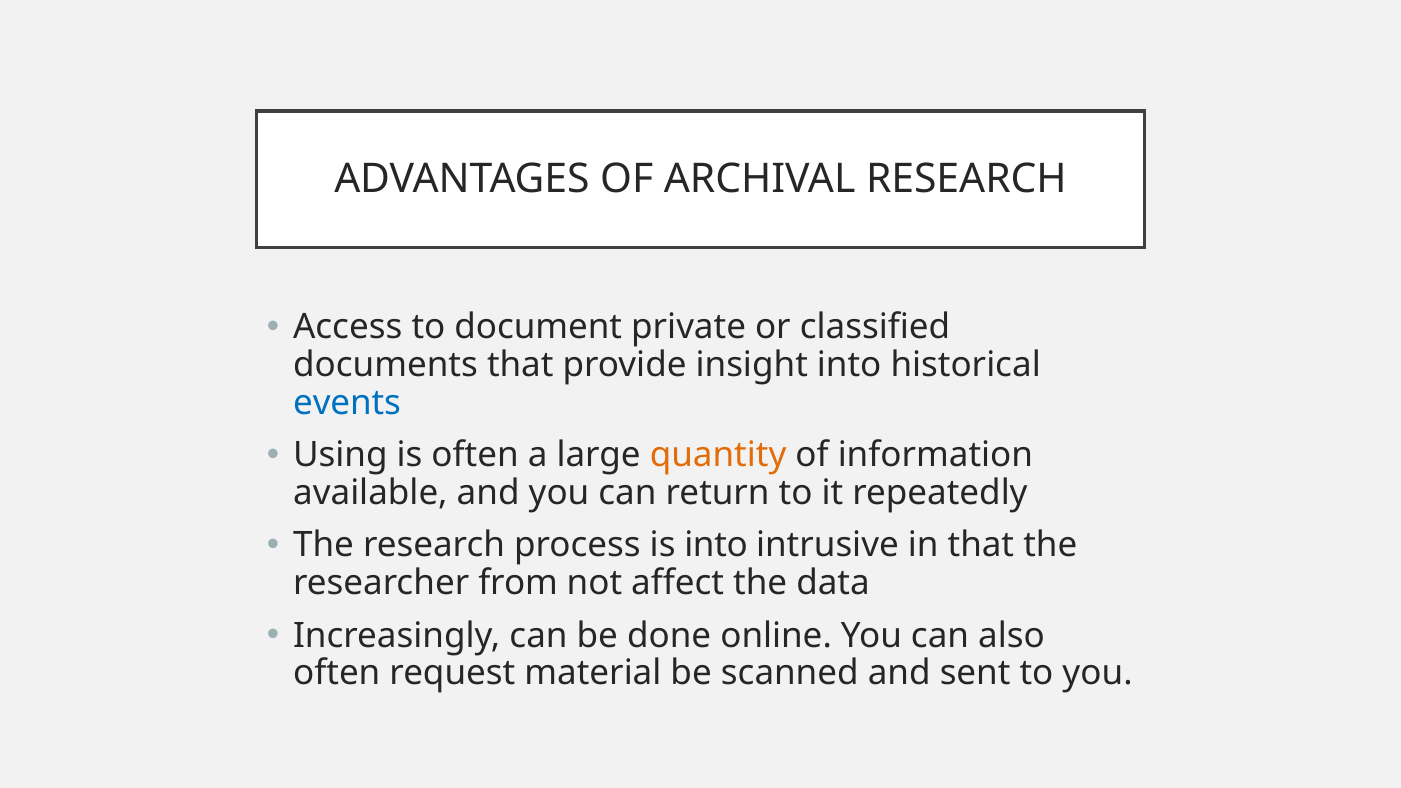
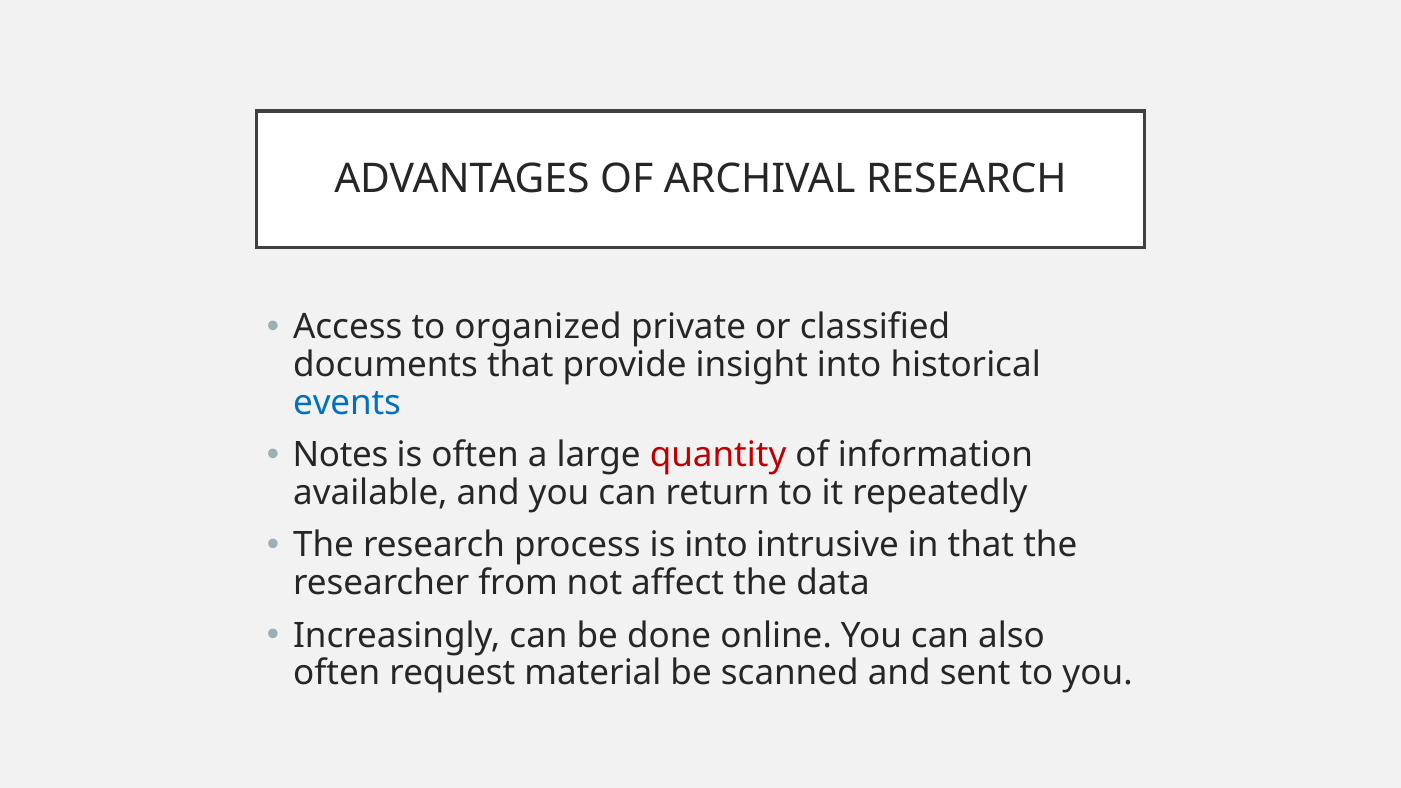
document: document -> organized
Using: Using -> Notes
quantity colour: orange -> red
